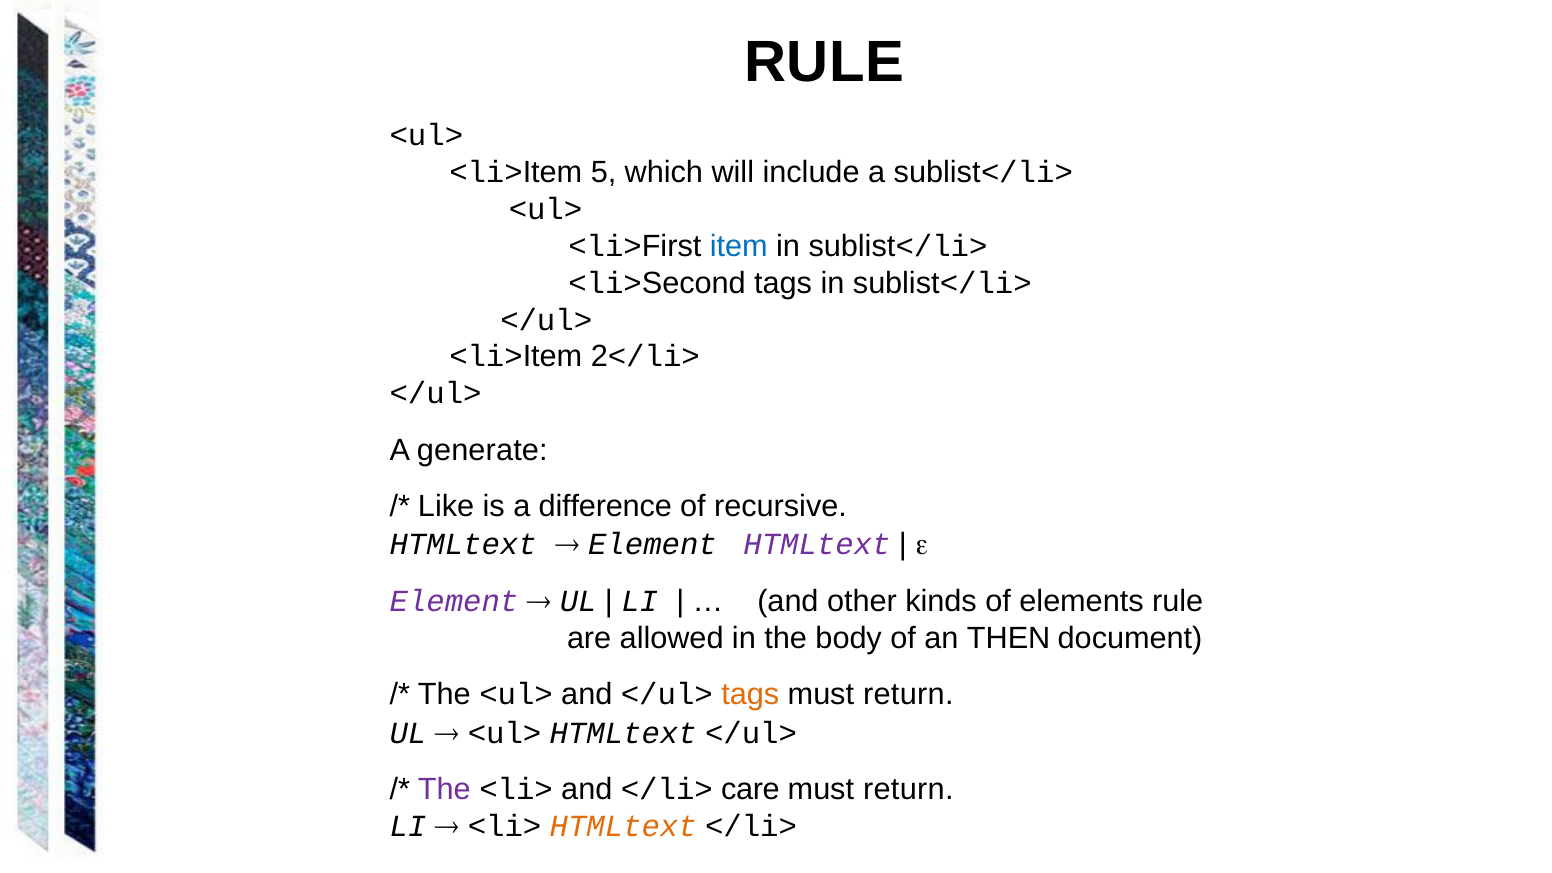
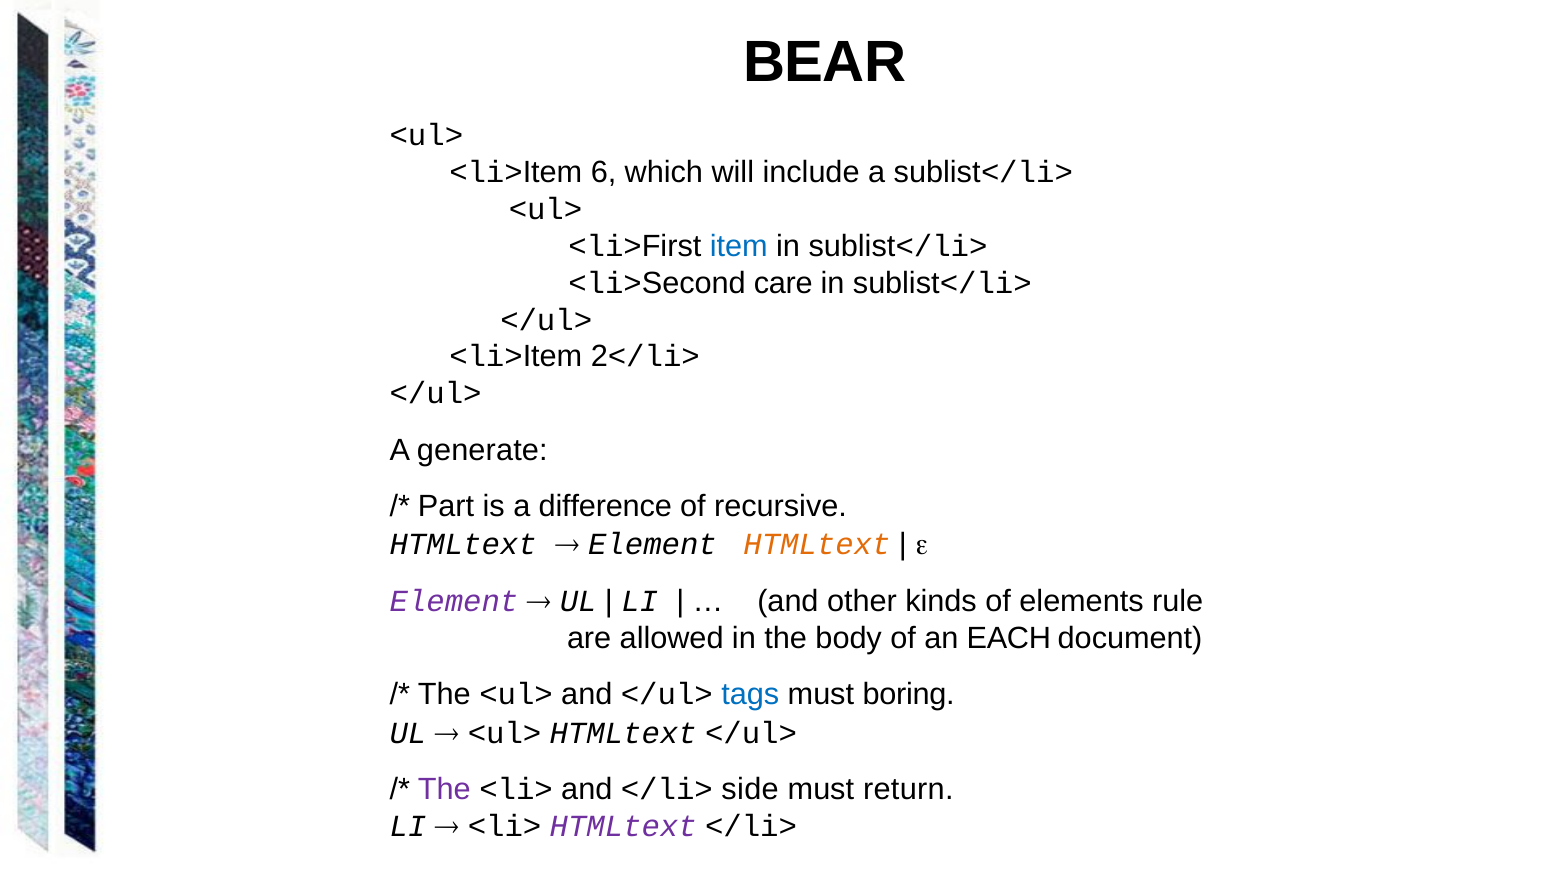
RULE at (824, 62): RULE -> BEAR
5: 5 -> 6
<li>Second tags: tags -> care
Like: Like -> Part
HTMLtext at (817, 545) colour: purple -> orange
THEN: THEN -> EACH
tags at (750, 694) colour: orange -> blue
return at (908, 694): return -> boring
care: care -> side
HTMLtext at (623, 826) colour: orange -> purple
